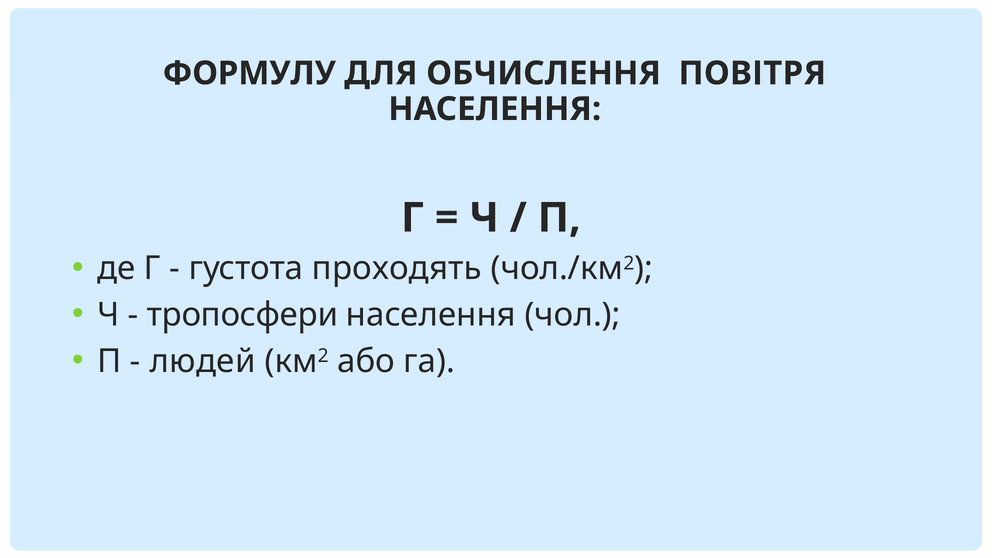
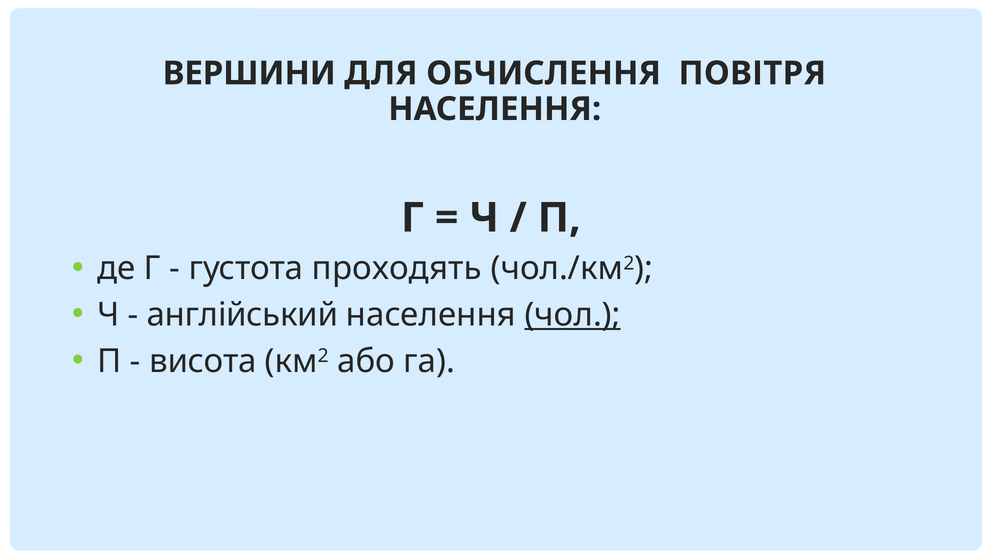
ФОРМУЛУ: ФОРМУЛУ -> ВЕРШИНИ
тропосфери: тропосфери -> англійський
чол underline: none -> present
людей: людей -> висота
